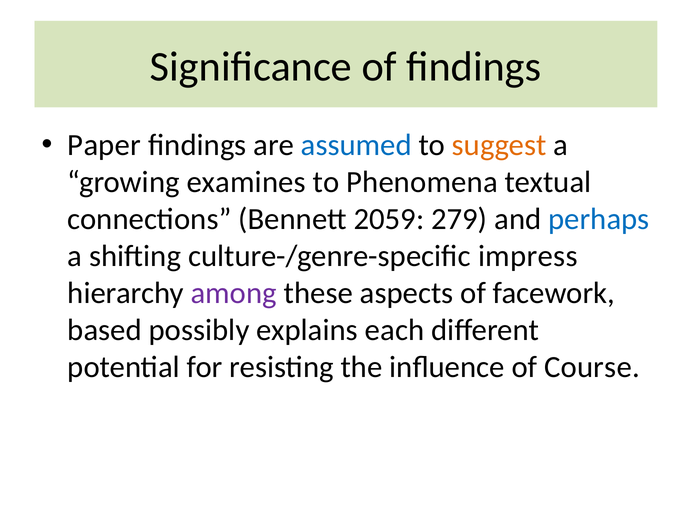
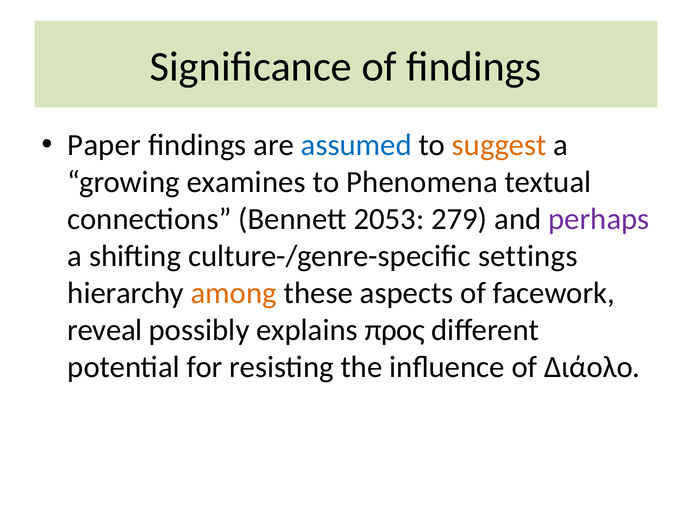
2059: 2059 -> 2053
perhaps colour: blue -> purple
impress: impress -> settings
among colour: purple -> orange
based: based -> reveal
each: each -> προς
Course: Course -> Διάολο
